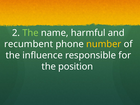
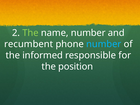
name harmful: harmful -> number
number at (104, 44) colour: yellow -> light blue
influence: influence -> informed
